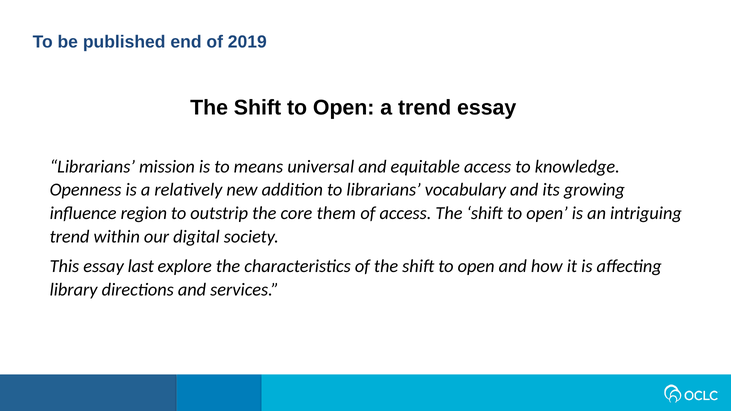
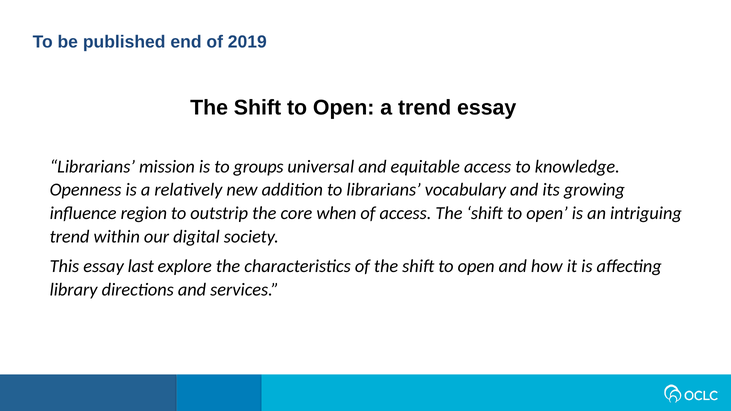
means: means -> groups
them: them -> when
